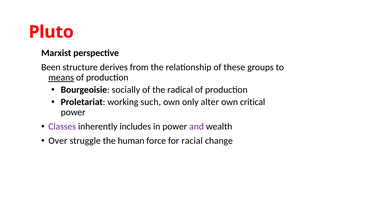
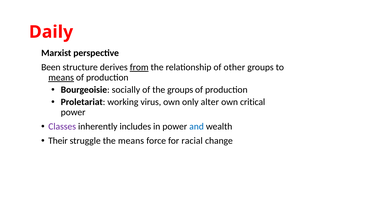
Pluto: Pluto -> Daily
from underline: none -> present
these: these -> other
the radical: radical -> groups
such: such -> virus
and colour: purple -> blue
Over: Over -> Their
the human: human -> means
